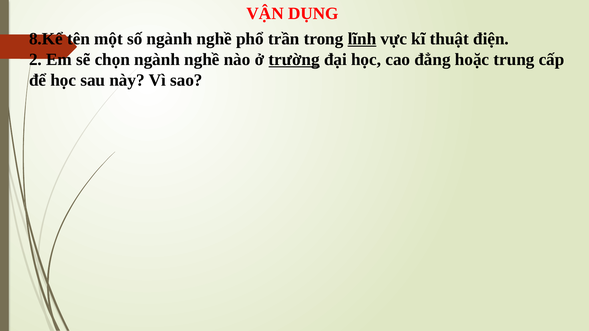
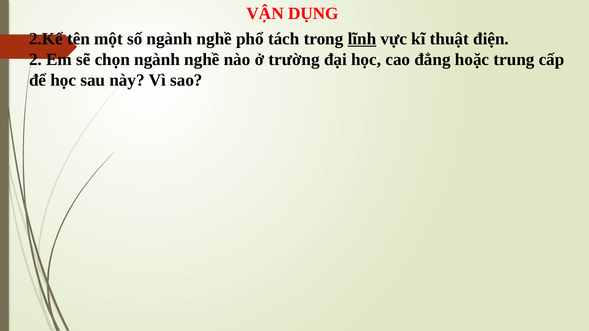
8.Kể: 8.Kể -> 2.Kể
trần: trần -> tách
trường underline: present -> none
